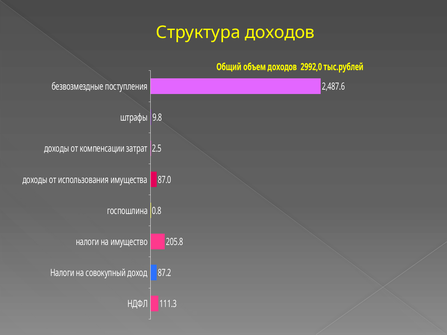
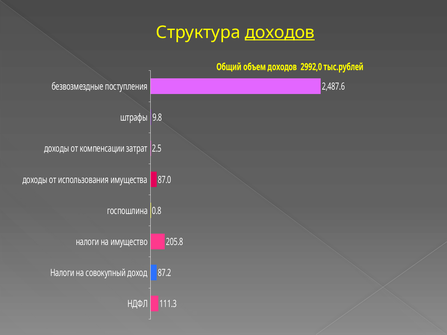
доходов at (280, 32) underline: none -> present
